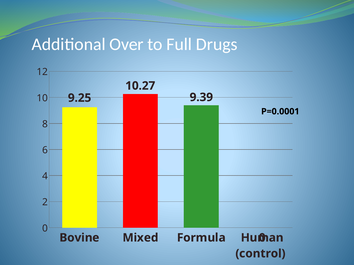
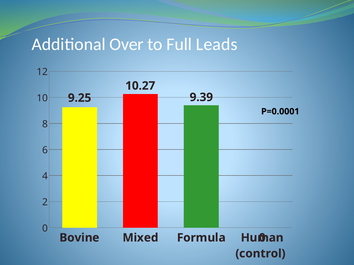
Drugs: Drugs -> Leads
